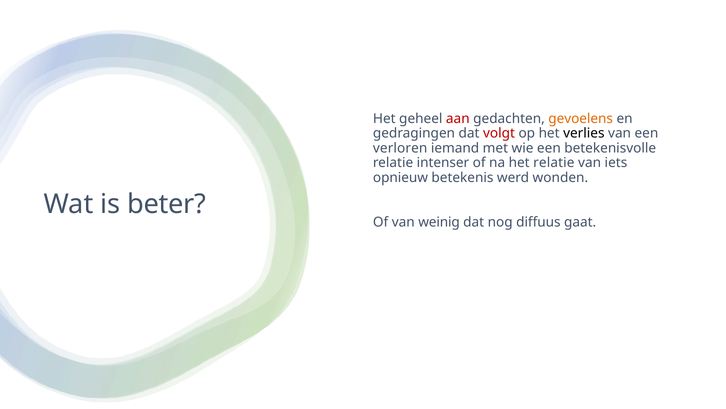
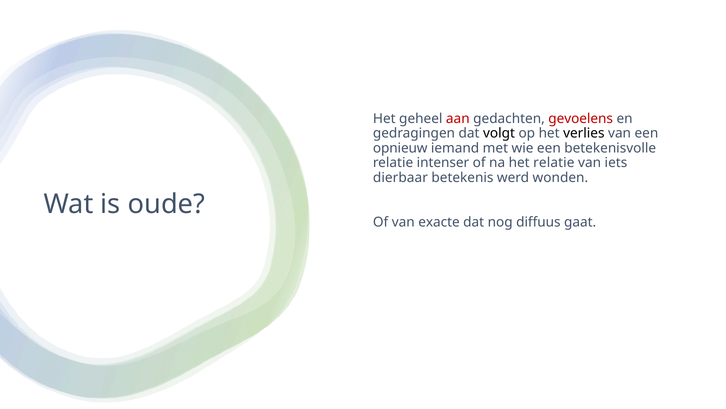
gevoelens colour: orange -> red
volgt colour: red -> black
verloren: verloren -> opnieuw
opnieuw: opnieuw -> dierbaar
beter: beter -> oude
weinig: weinig -> exacte
